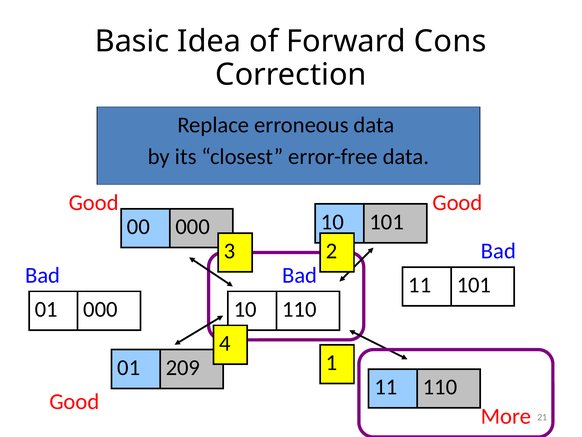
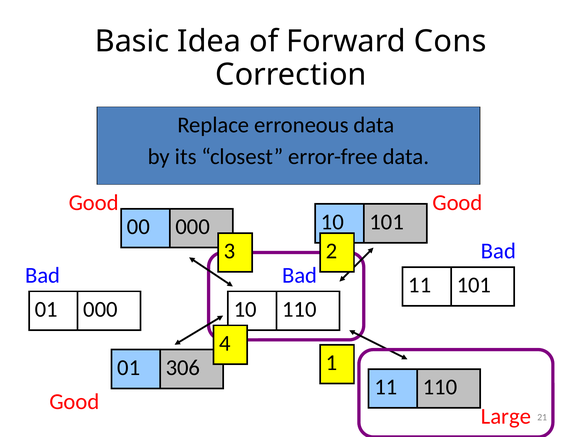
209: 209 -> 306
More: More -> Large
